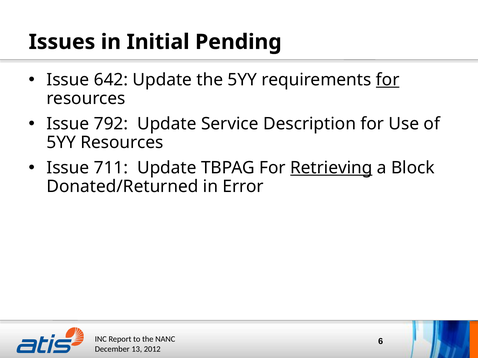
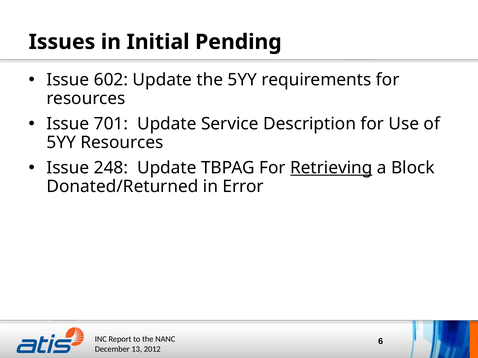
642: 642 -> 602
for at (388, 80) underline: present -> none
792: 792 -> 701
711: 711 -> 248
